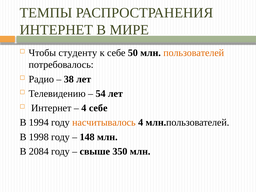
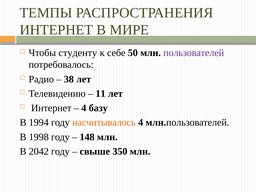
пользователей colour: orange -> purple
54: 54 -> 11
4 себе: себе -> базу
2084: 2084 -> 2042
